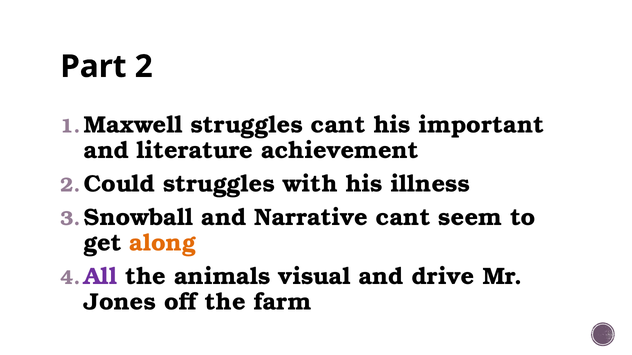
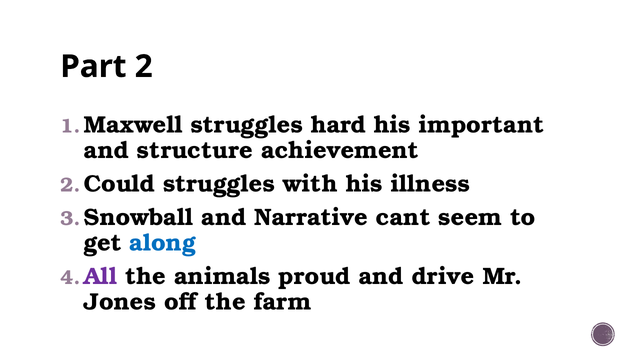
struggles cant: cant -> hard
literature: literature -> structure
along colour: orange -> blue
visual: visual -> proud
